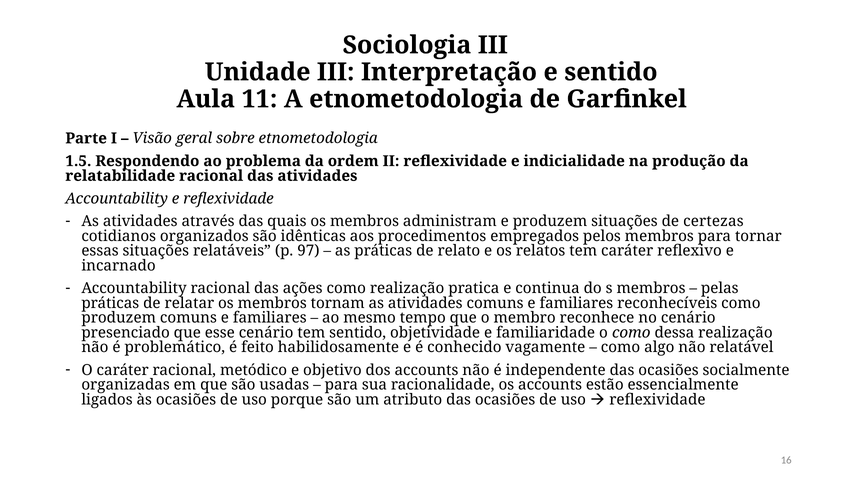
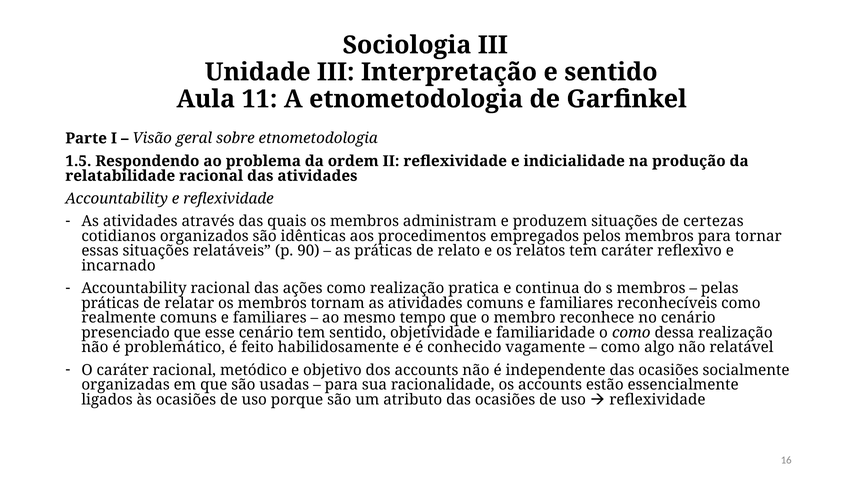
97: 97 -> 90
produzem at (119, 318): produzem -> realmente
